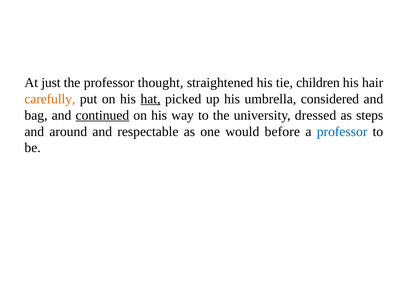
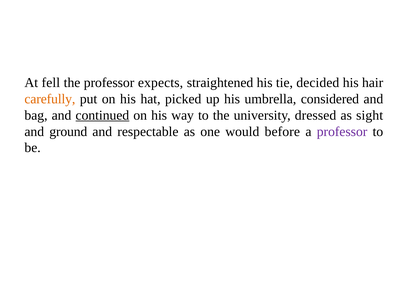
just: just -> fell
thought: thought -> expects
children: children -> decided
hat underline: present -> none
steps: steps -> sight
around: around -> ground
professor at (342, 132) colour: blue -> purple
